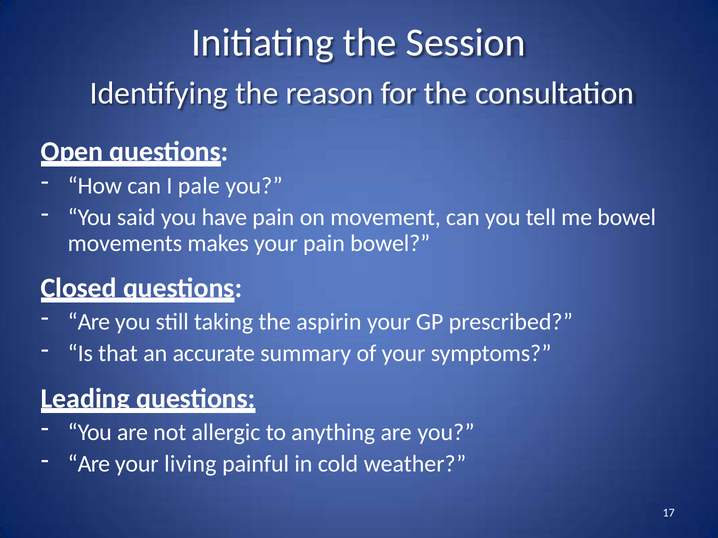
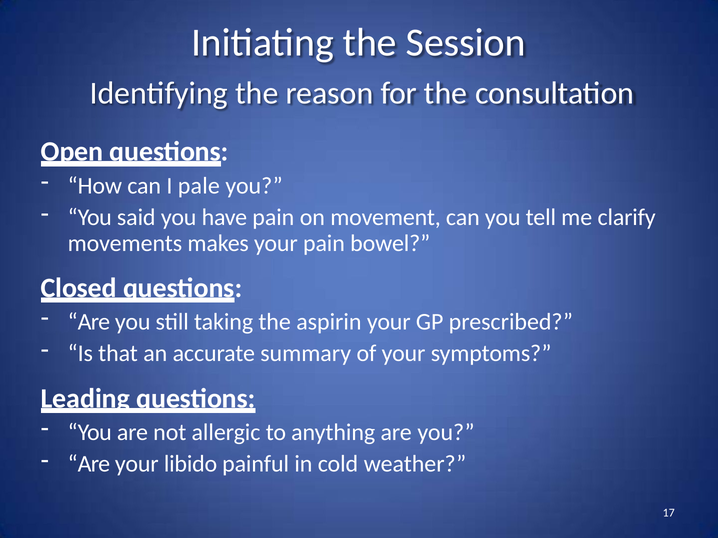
me bowel: bowel -> clarify
living: living -> libido
